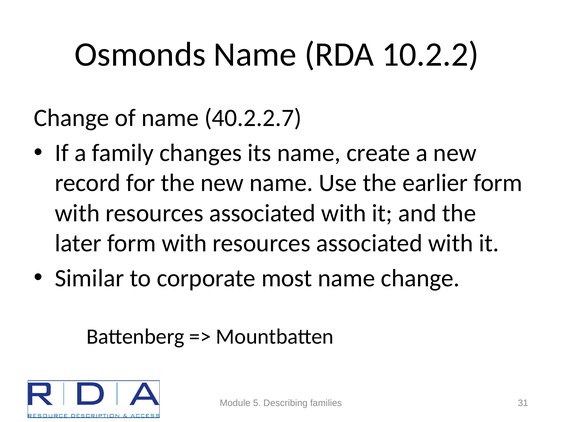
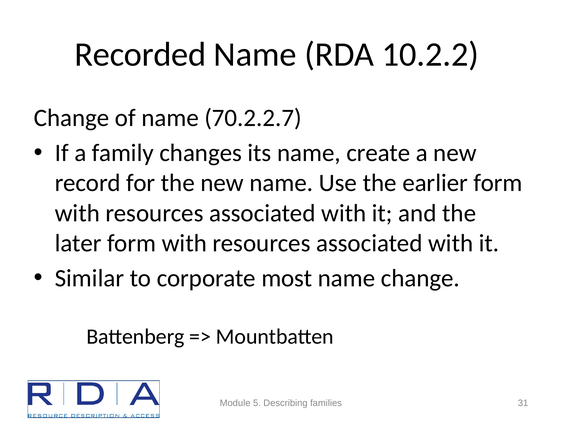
Osmonds: Osmonds -> Recorded
40.2.2.7: 40.2.2.7 -> 70.2.2.7
